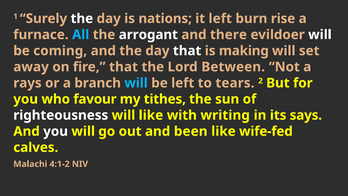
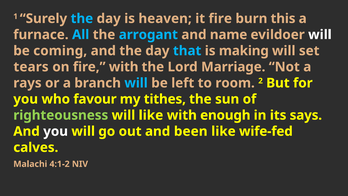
the at (82, 19) colour: white -> light blue
nations: nations -> heaven
it left: left -> fire
rise: rise -> this
arrogant colour: white -> light blue
there: there -> name
that at (187, 51) colour: white -> light blue
away: away -> tears
fire that: that -> with
Between: Between -> Marriage
tears: tears -> room
righteousness colour: white -> light green
writing: writing -> enough
